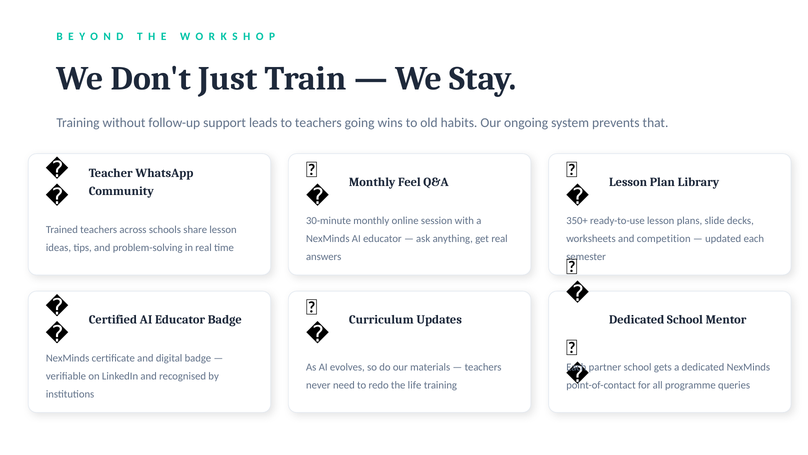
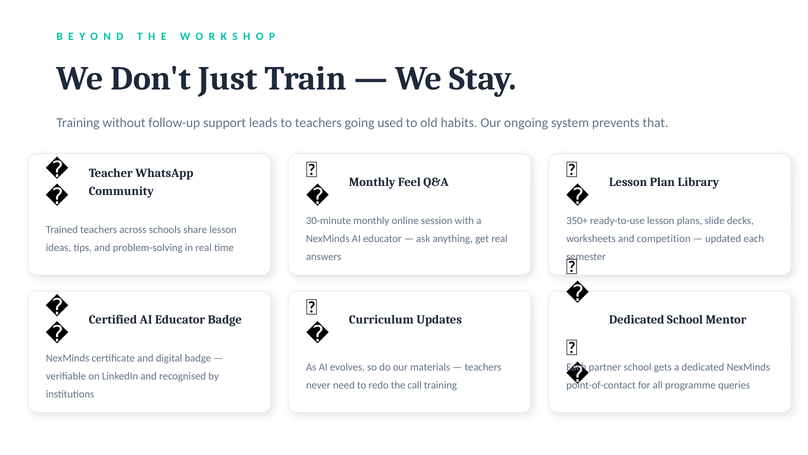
wins: wins -> used
life: life -> call
